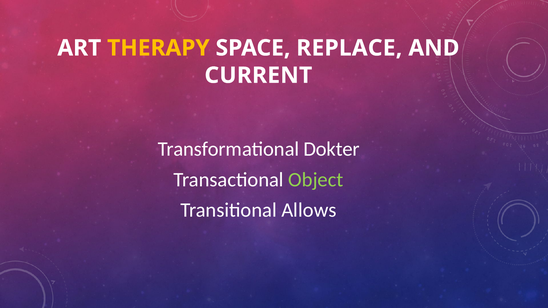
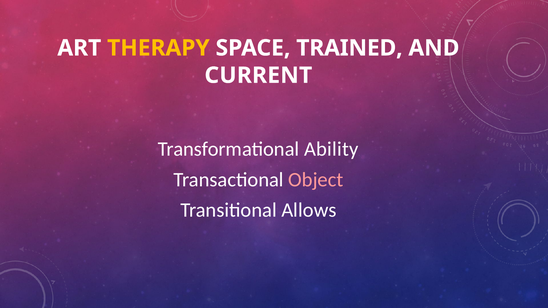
REPLACE: REPLACE -> TRAINED
Dokter: Dokter -> Ability
Object colour: light green -> pink
